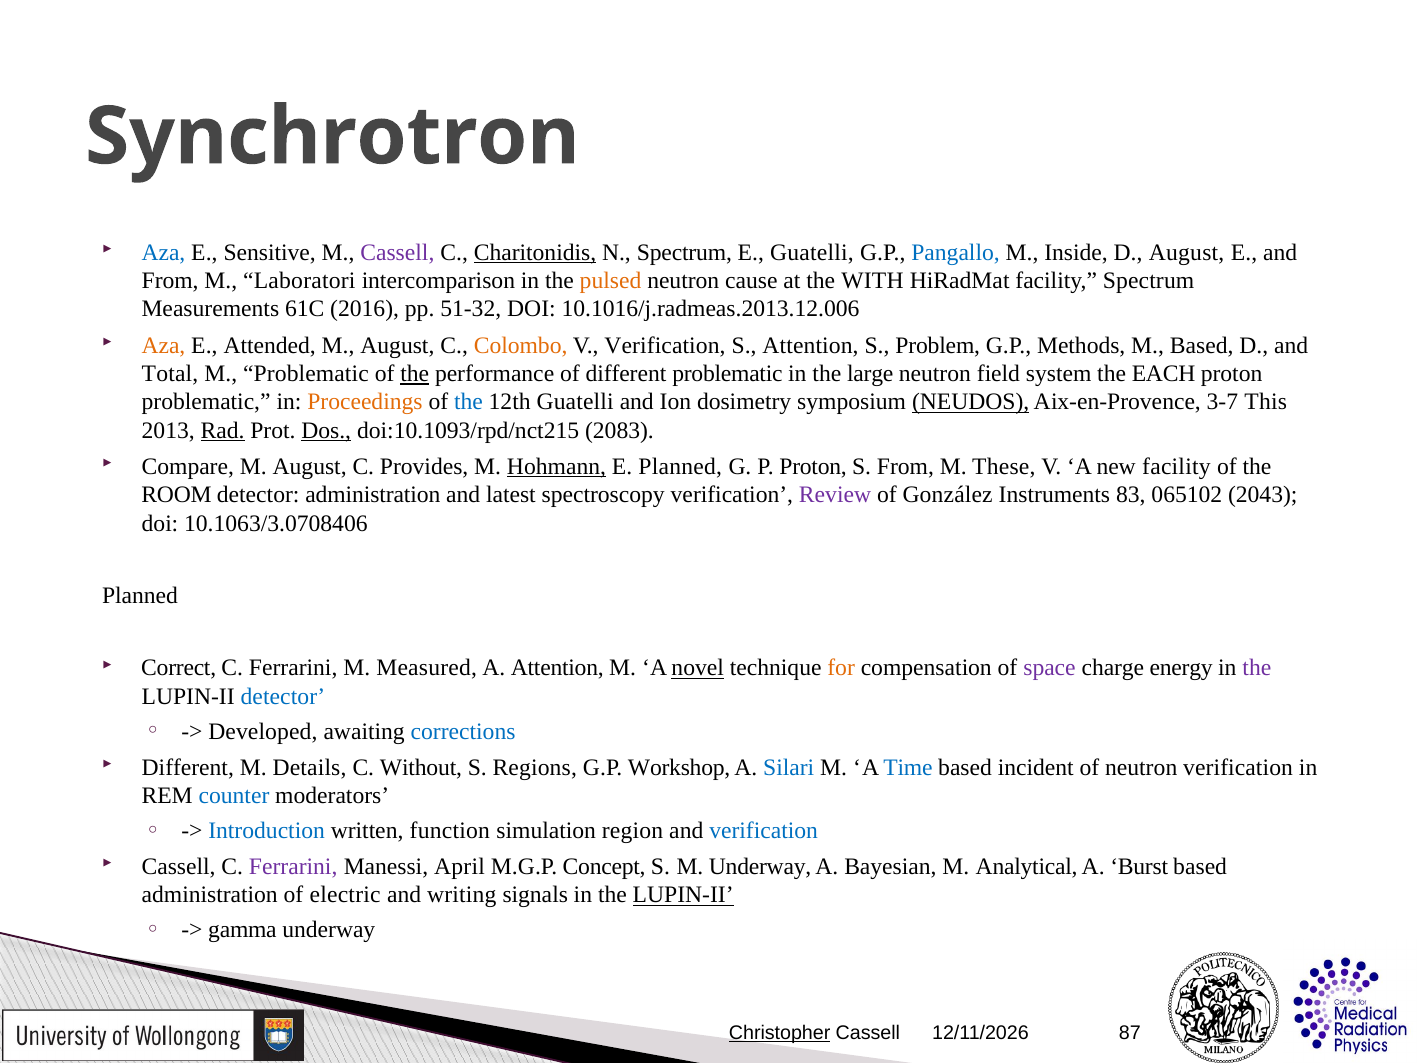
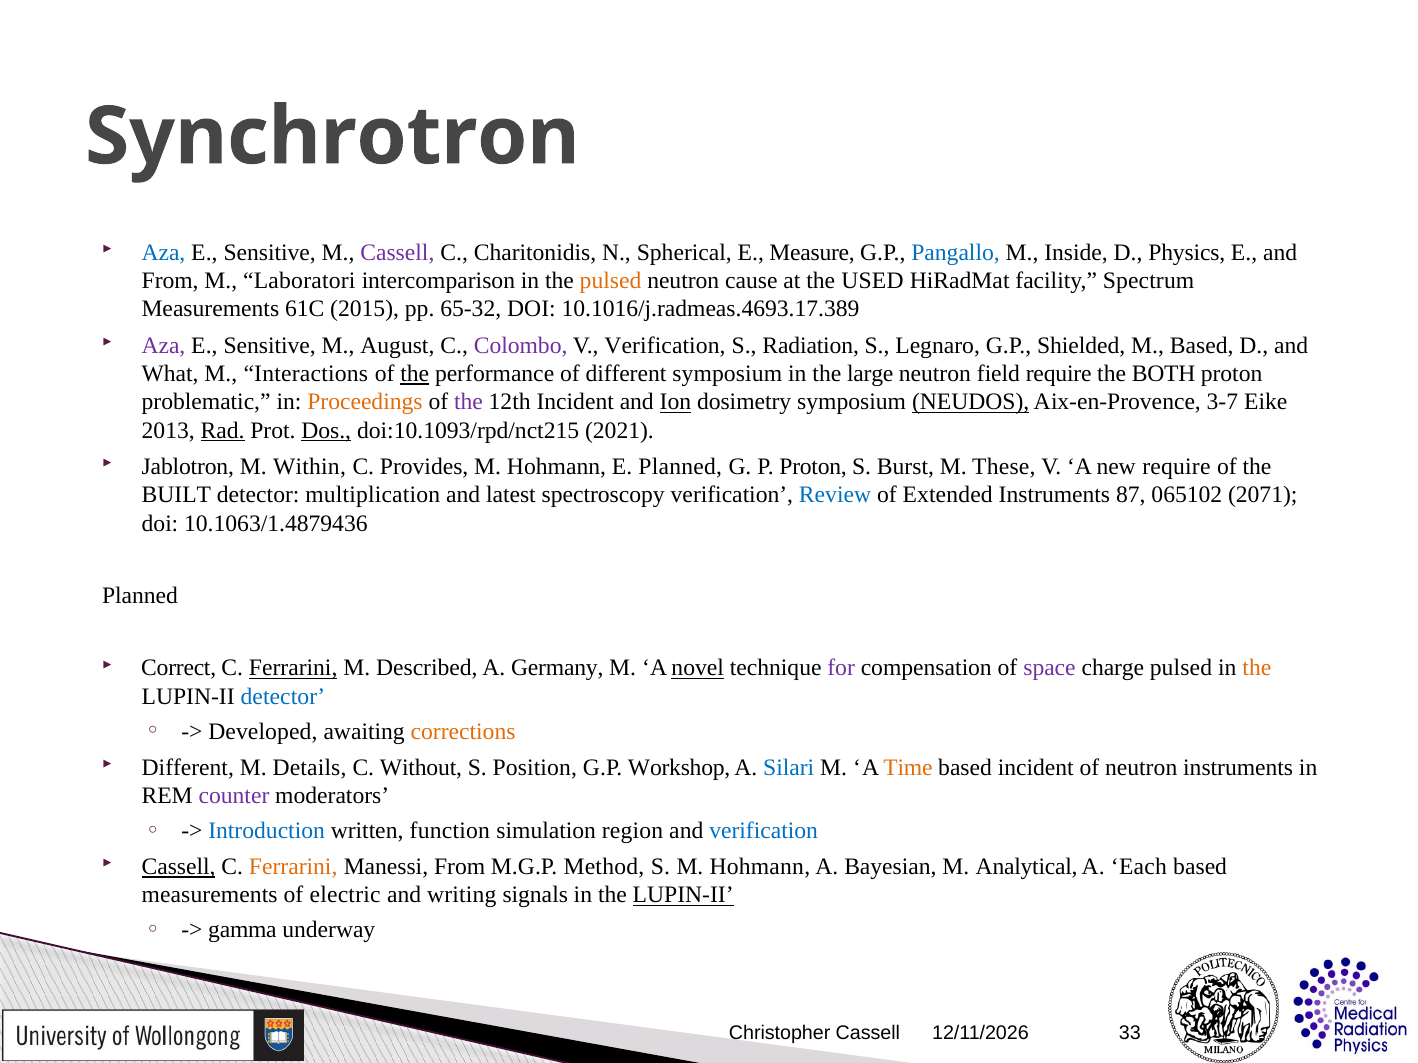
Charitonidis underline: present -> none
N Spectrum: Spectrum -> Spherical
E Guatelli: Guatelli -> Measure
D August: August -> Physics
WITH: WITH -> USED
2016: 2016 -> 2015
51-32: 51-32 -> 65-32
10.1016/j.radmeas.2013.12.006: 10.1016/j.radmeas.2013.12.006 -> 10.1016/j.radmeas.4693.17.389
Aza at (164, 346) colour: orange -> purple
Attended at (270, 346): Attended -> Sensitive
Colombo colour: orange -> purple
S Attention: Attention -> Radiation
Problem: Problem -> Legnaro
Methods: Methods -> Shielded
Total: Total -> What
M Problematic: Problematic -> Interactions
different problematic: problematic -> symposium
field system: system -> require
EACH: EACH -> BOTH
the at (468, 402) colour: blue -> purple
12th Guatelli: Guatelli -> Incident
Ion underline: none -> present
This: This -> Eike
2083: 2083 -> 2021
Compare: Compare -> Jablotron
August at (310, 467): August -> Within
Hohmann at (557, 467) underline: present -> none
S From: From -> Burst
new facility: facility -> require
ROOM: ROOM -> BUILT
detector administration: administration -> multiplication
Review colour: purple -> blue
González: González -> Extended
83: 83 -> 87
2043: 2043 -> 2071
10.1063/3.0708406: 10.1063/3.0708406 -> 10.1063/1.4879436
Ferrarini at (293, 668) underline: none -> present
Measured: Measured -> Described
A Attention: Attention -> Germany
for colour: orange -> purple
charge energy: energy -> pulsed
the at (1257, 668) colour: purple -> orange
corrections colour: blue -> orange
Regions: Regions -> Position
Time colour: blue -> orange
neutron verification: verification -> instruments
counter colour: blue -> purple
Cassell at (179, 867) underline: none -> present
Ferrarini at (293, 867) colour: purple -> orange
Manessi April: April -> From
Concept: Concept -> Method
S M Underway: Underway -> Hohmann
Burst: Burst -> Each
administration at (210, 896): administration -> measurements
Christopher underline: present -> none
87: 87 -> 33
